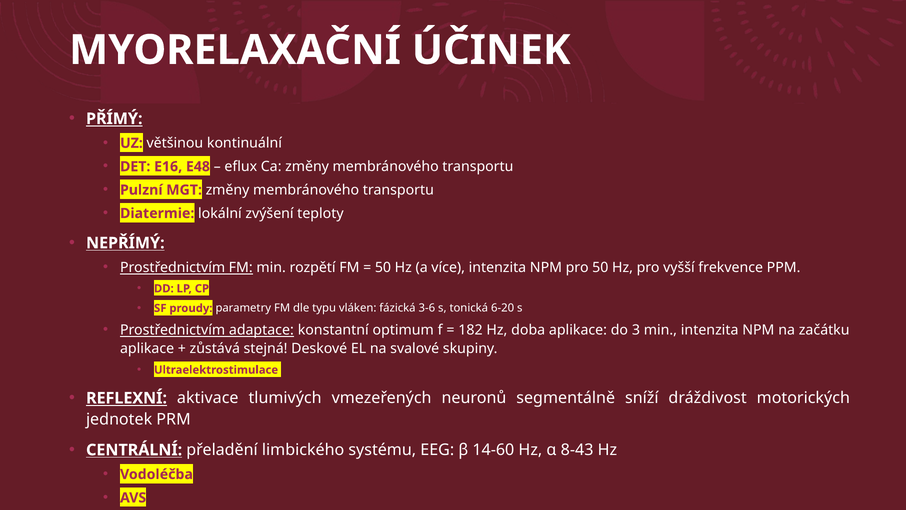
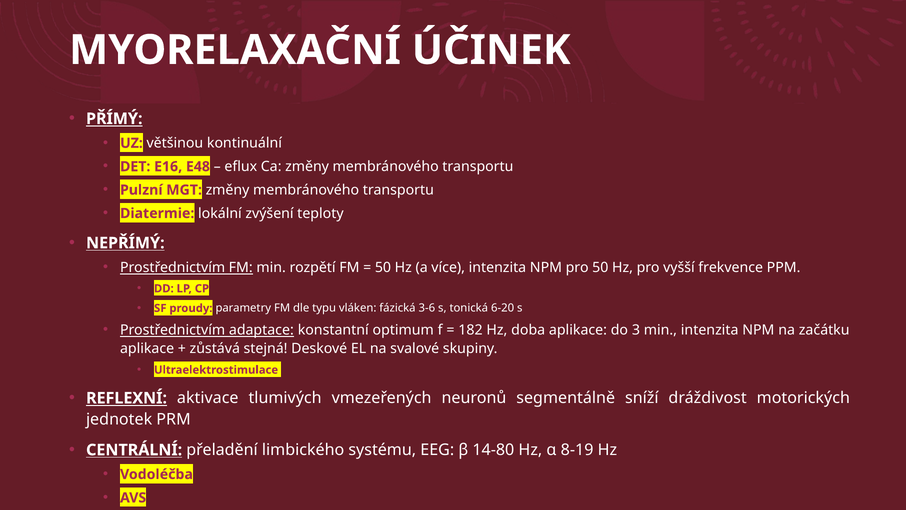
14-60: 14-60 -> 14-80
8-43: 8-43 -> 8-19
